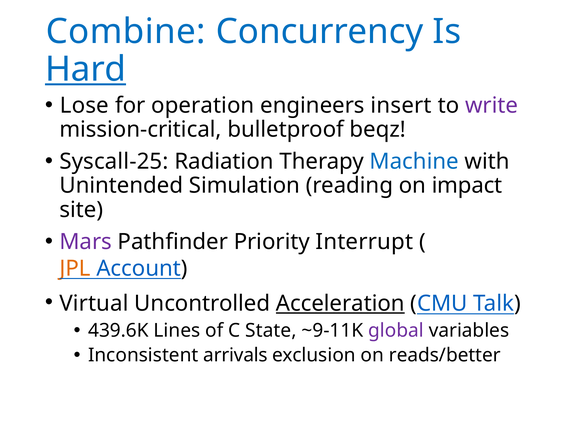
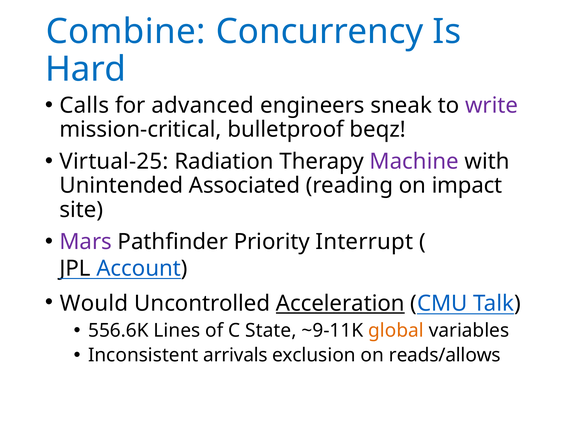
Hard underline: present -> none
Lose: Lose -> Calls
operation: operation -> advanced
insert: insert -> sneak
Syscall-25: Syscall-25 -> Virtual-25
Machine colour: blue -> purple
Simulation: Simulation -> Associated
JPL colour: orange -> black
Virtual: Virtual -> Would
439.6K: 439.6K -> 556.6K
global colour: purple -> orange
reads/better: reads/better -> reads/allows
